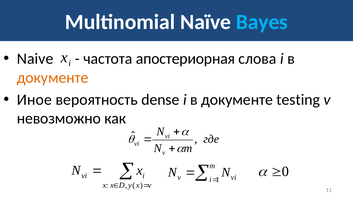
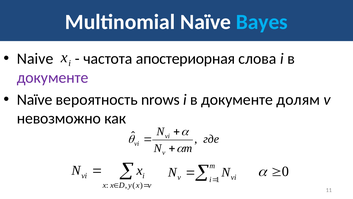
документе at (53, 77) colour: orange -> purple
Иное at (34, 99): Иное -> Naïve
dense: dense -> nrows
testing: testing -> долям
